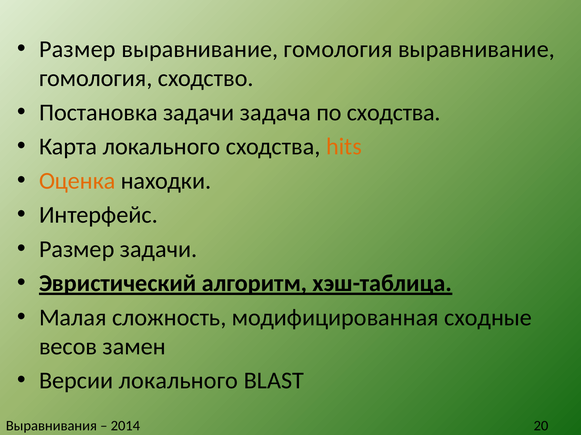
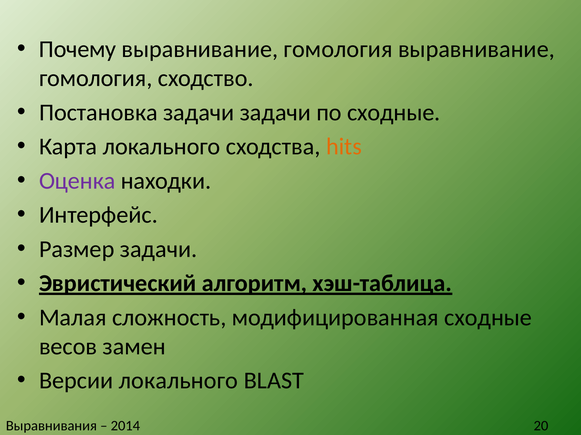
Размер at (77, 49): Размер -> Почему
задачи задача: задача -> задачи
по сходства: сходства -> сходные
Оценка colour: orange -> purple
